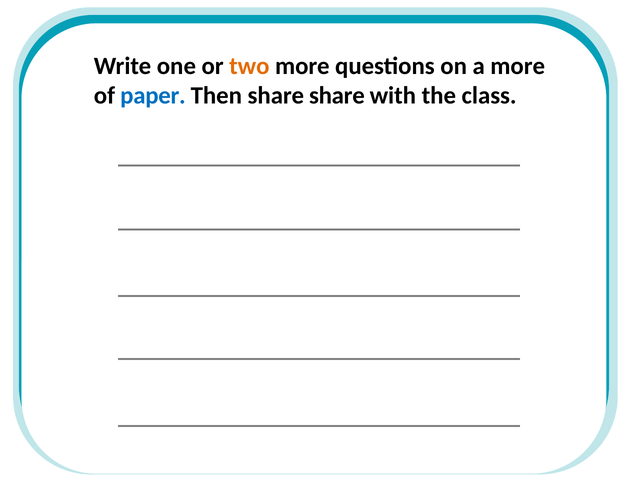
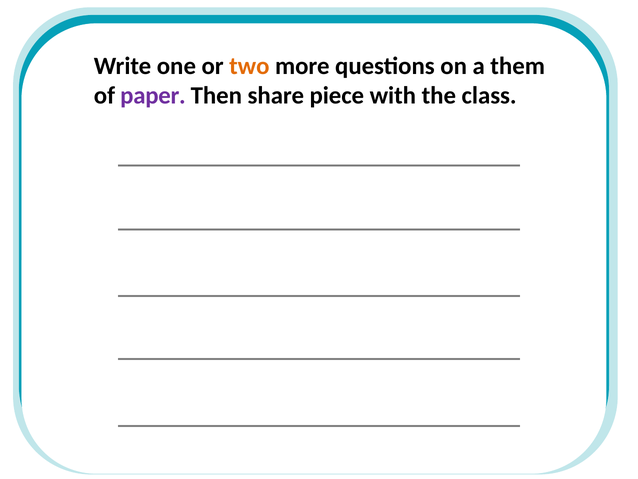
a more: more -> them
paper colour: blue -> purple
share share: share -> piece
